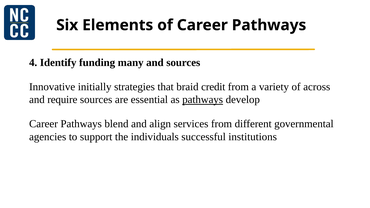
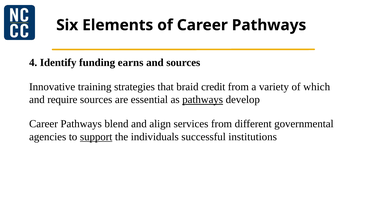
many: many -> earns
initially: initially -> training
across: across -> which
support underline: none -> present
